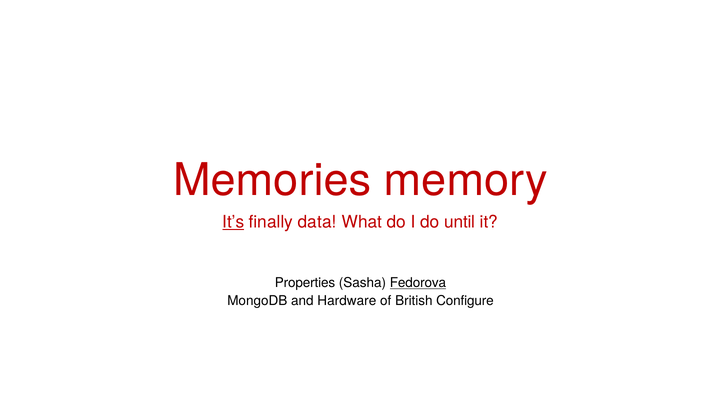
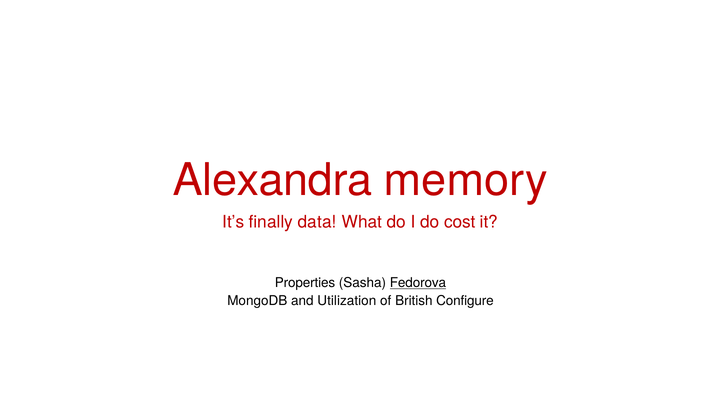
Memories: Memories -> Alexandra
It’s underline: present -> none
until: until -> cost
Hardware: Hardware -> Utilization
